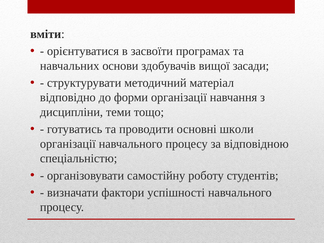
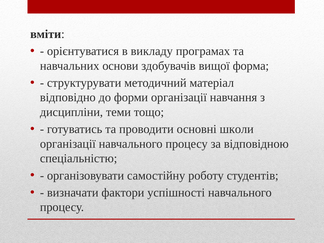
засвоїти: засвоїти -> викладу
засади: засади -> форма
